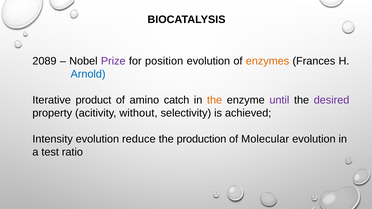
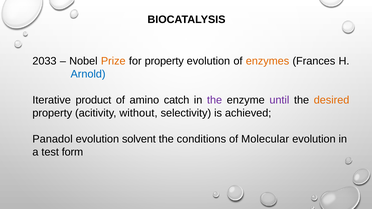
2089: 2089 -> 2033
Prize colour: purple -> orange
for position: position -> property
the at (215, 100) colour: orange -> purple
desired colour: purple -> orange
Intensity: Intensity -> Panadol
reduce: reduce -> solvent
production: production -> conditions
ratio: ratio -> form
